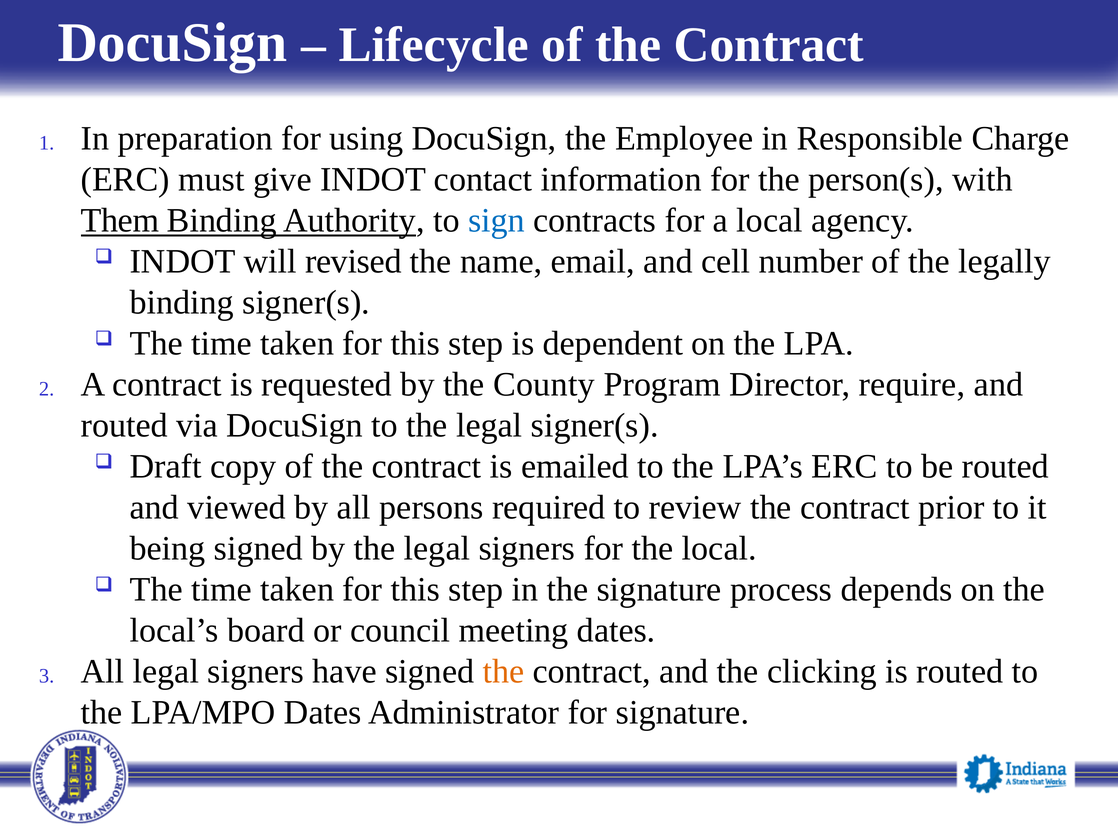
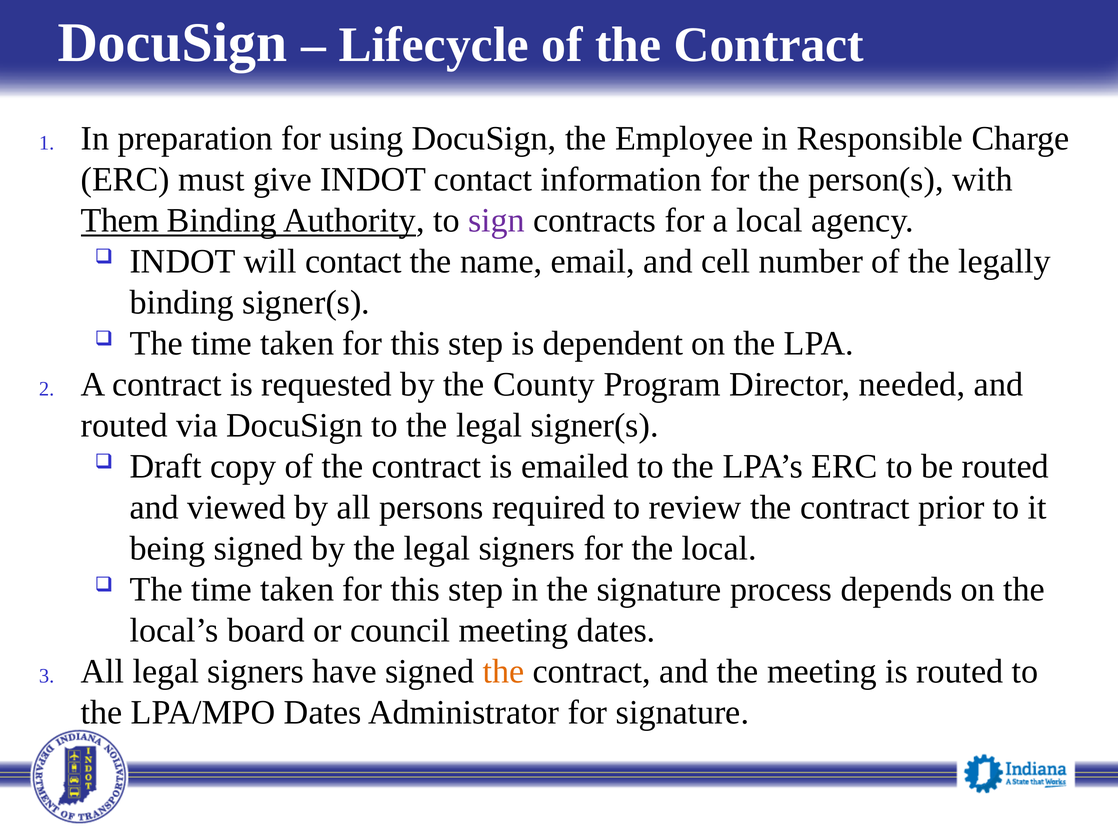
sign colour: blue -> purple
will revised: revised -> contact
require: require -> needed
the clicking: clicking -> meeting
